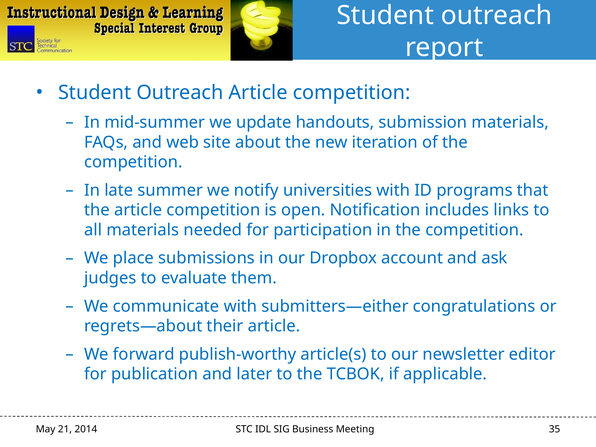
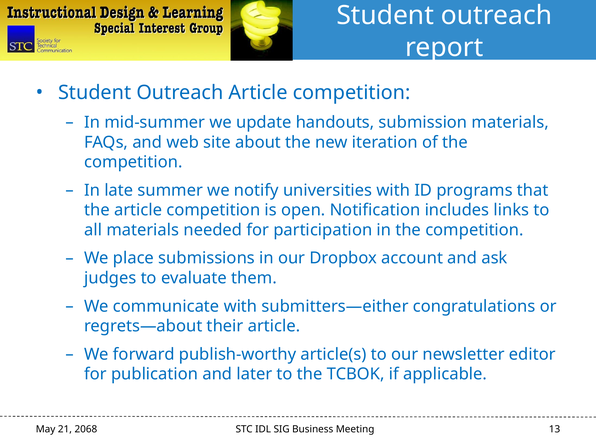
2014: 2014 -> 2068
35: 35 -> 13
